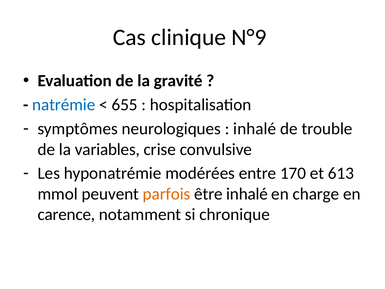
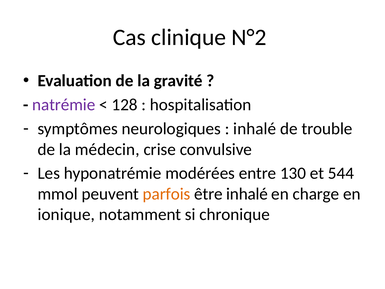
N°9: N°9 -> N°2
natrémie colour: blue -> purple
655: 655 -> 128
variables: variables -> médecin
170: 170 -> 130
613: 613 -> 544
carence: carence -> ionique
